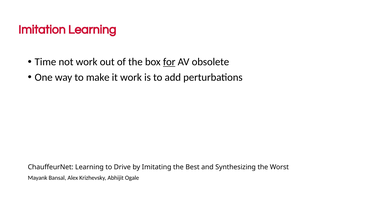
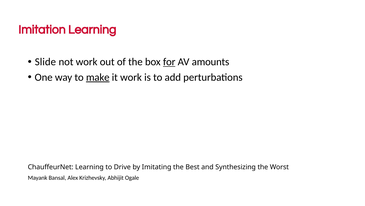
Time: Time -> Slide
obsolete: obsolete -> amounts
make underline: none -> present
